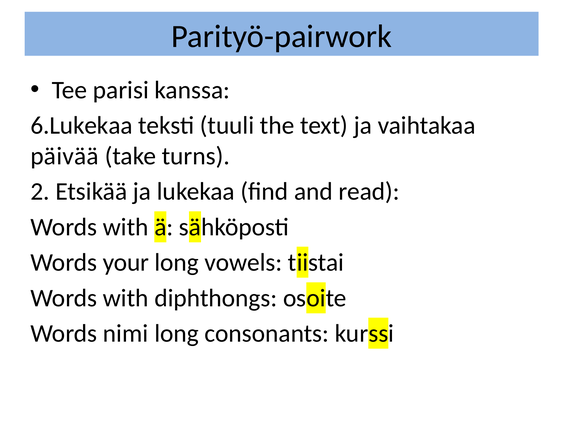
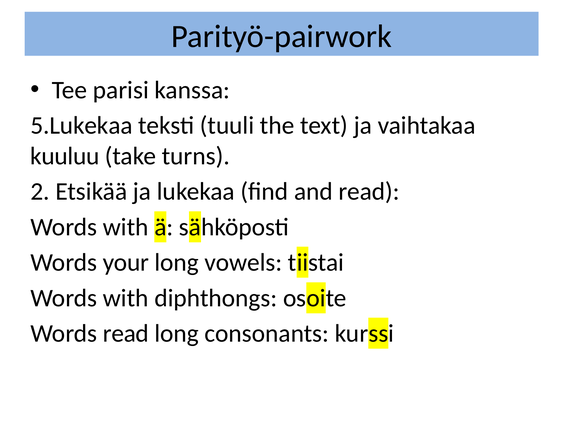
6.Lukekaa: 6.Lukekaa -> 5.Lukekaa
päivää: päivää -> kuuluu
Words nimi: nimi -> read
